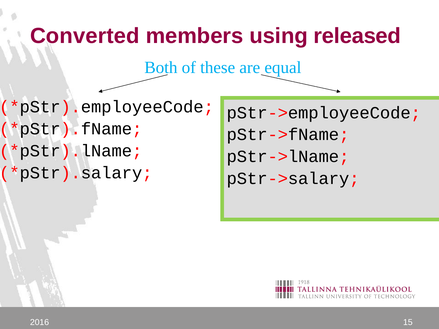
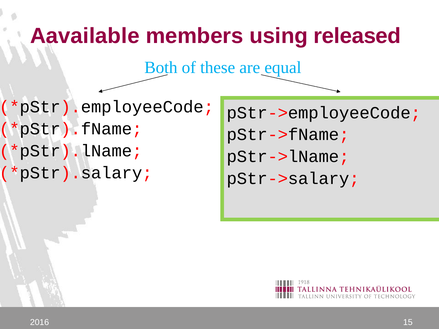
Converted: Converted -> Aavailable
